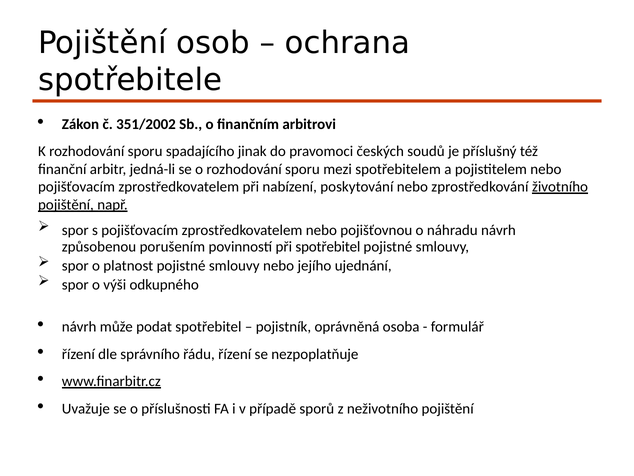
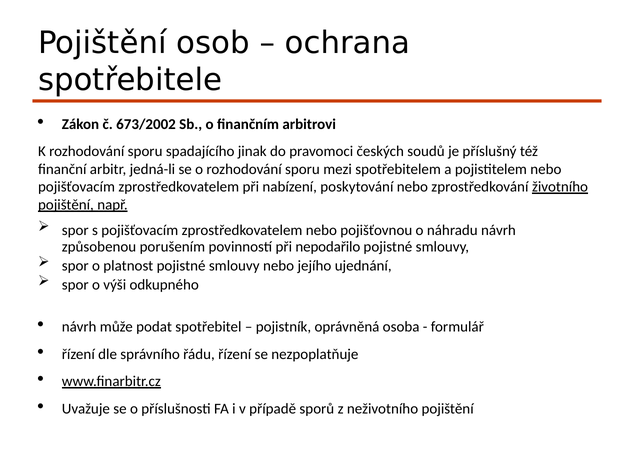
351/2002: 351/2002 -> 673/2002
při spotřebitel: spotřebitel -> nepodařilo
